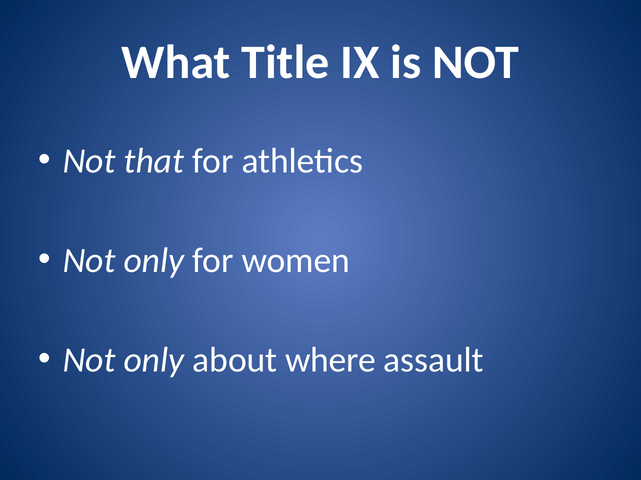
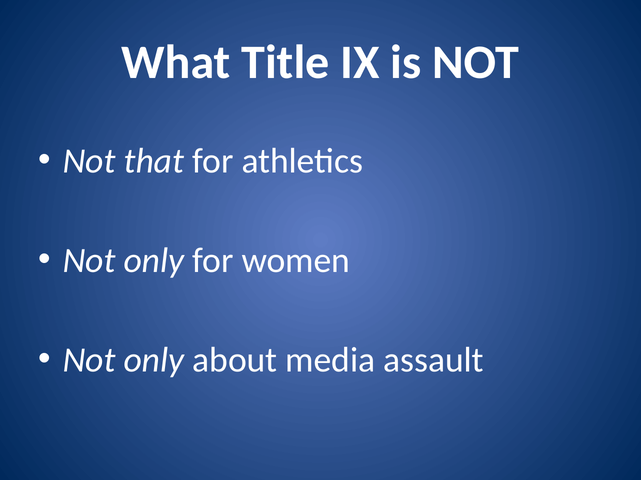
where: where -> media
